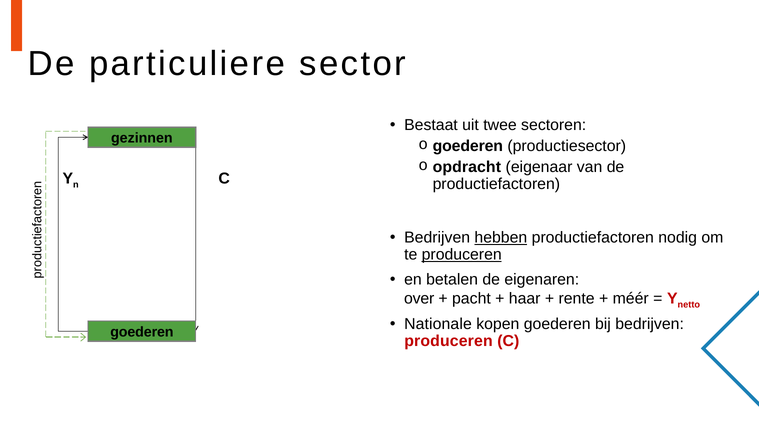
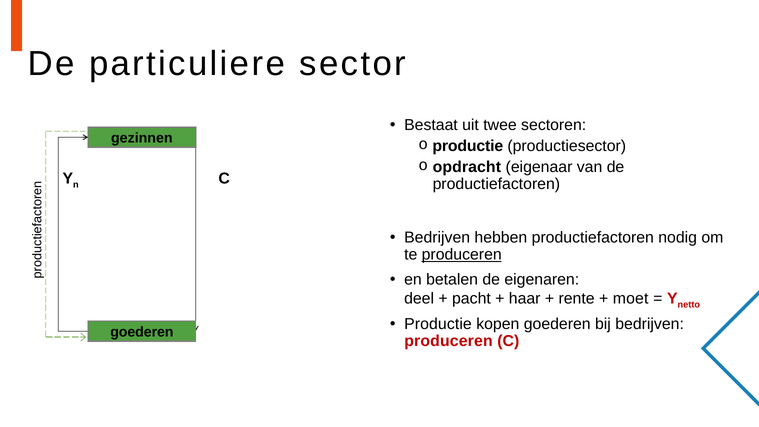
goederen at (468, 146): goederen -> productie
hebben underline: present -> none
over: over -> deel
méér: méér -> moet
Nationale at (438, 324): Nationale -> Productie
